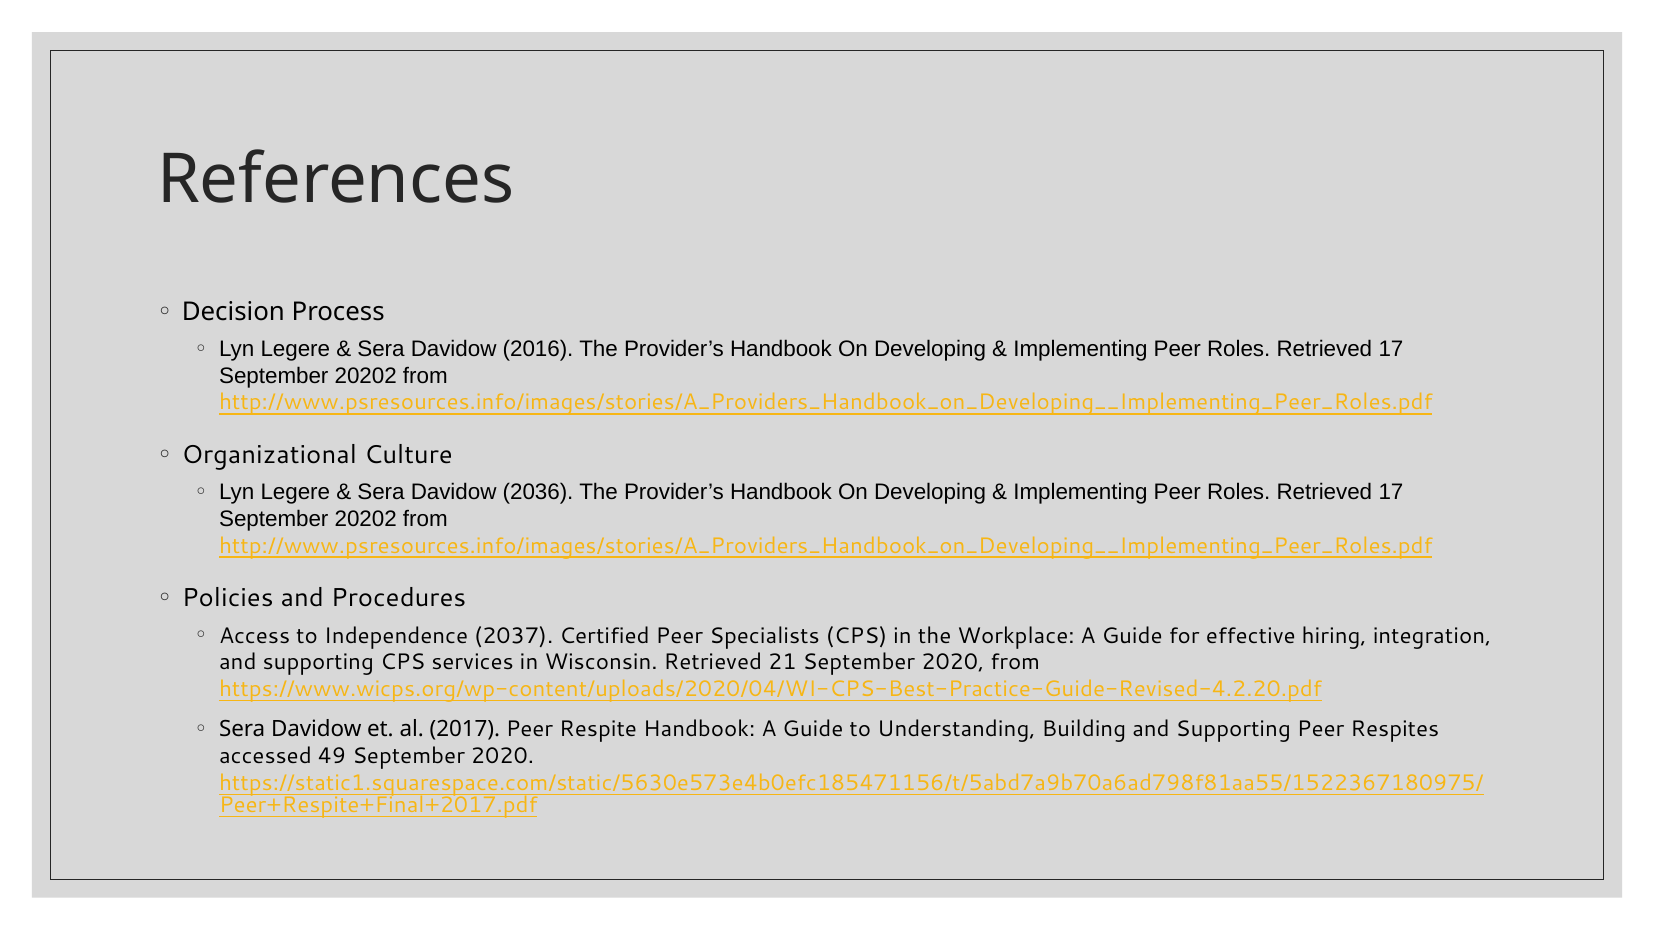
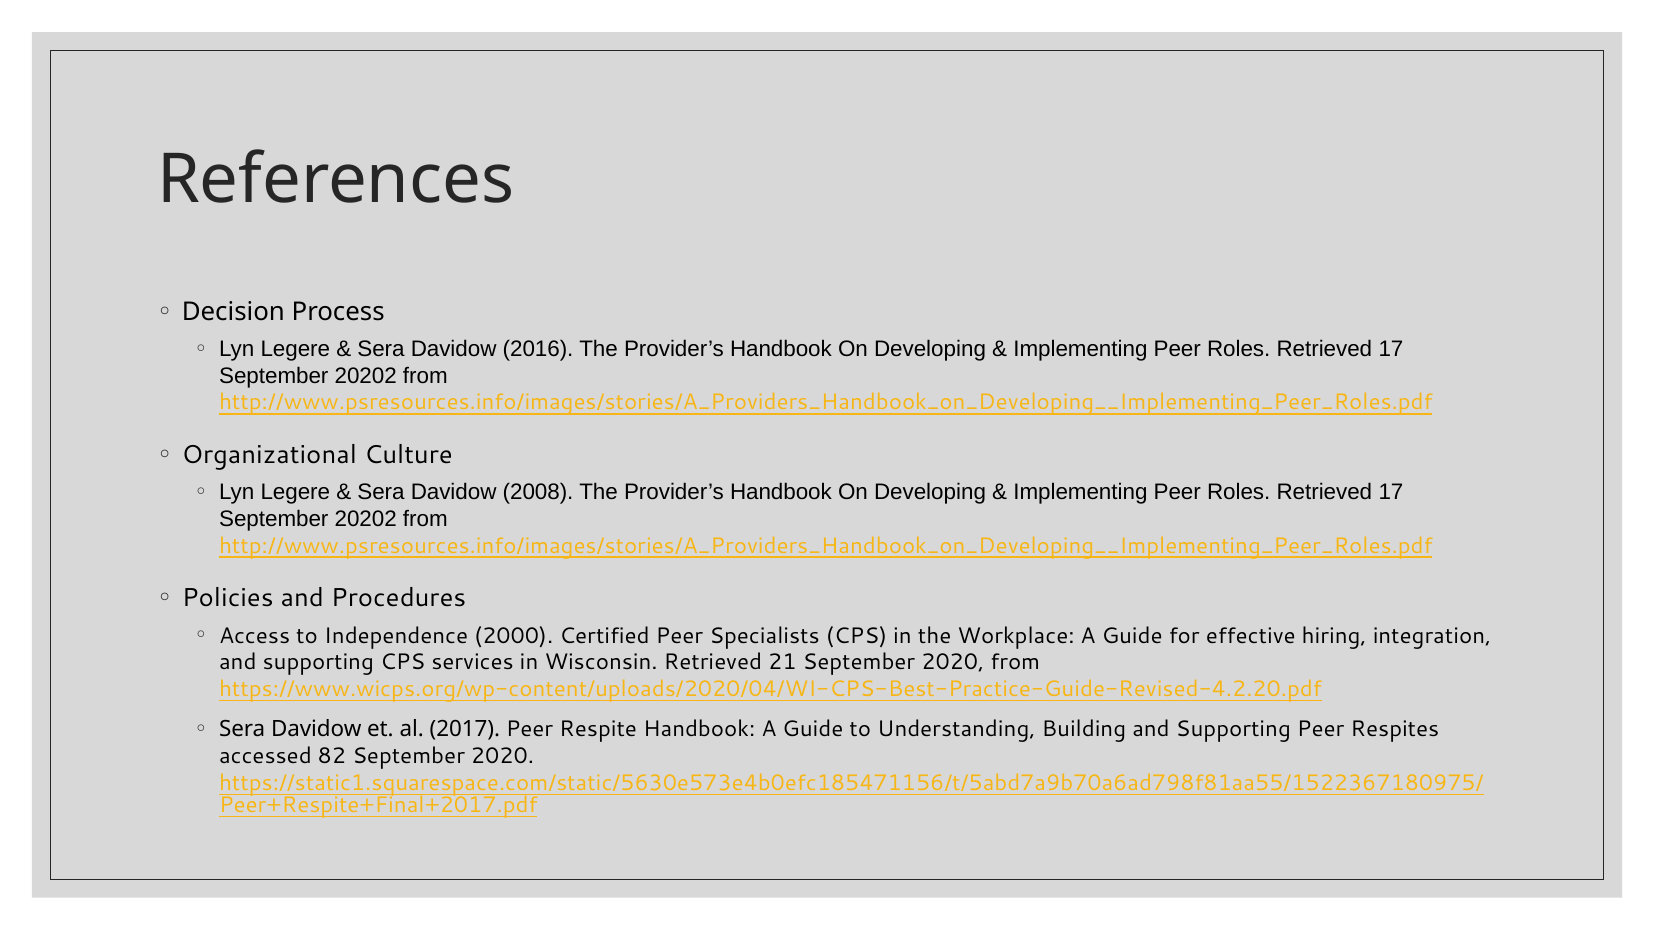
2036: 2036 -> 2008
2037: 2037 -> 2000
49: 49 -> 82
